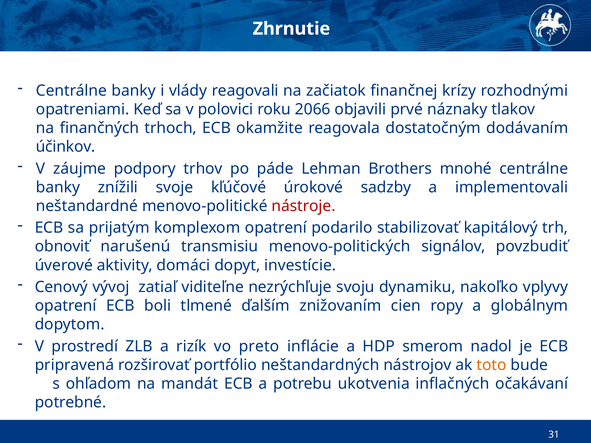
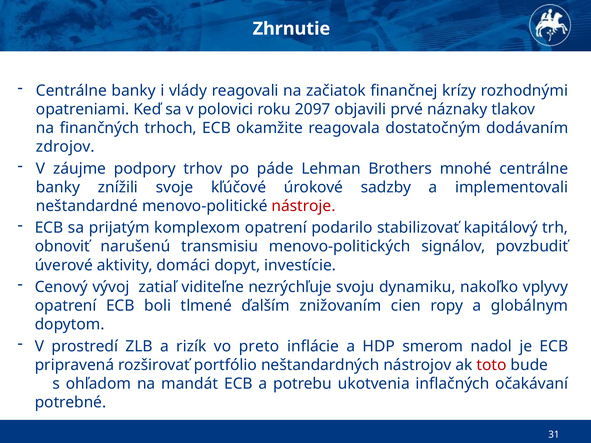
2066: 2066 -> 2097
účinkov: účinkov -> zdrojov
toto colour: orange -> red
